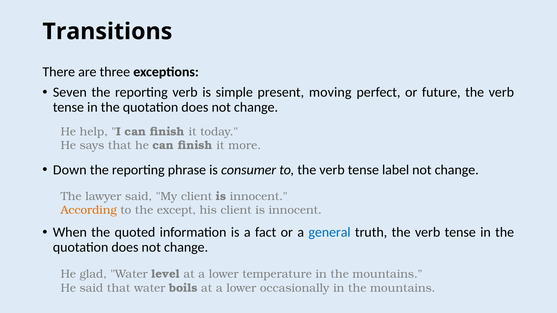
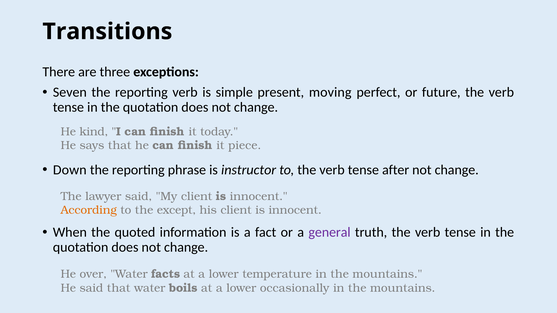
help: help -> kind
more: more -> piece
consumer: consumer -> instructor
label: label -> after
general colour: blue -> purple
glad: glad -> over
level: level -> facts
